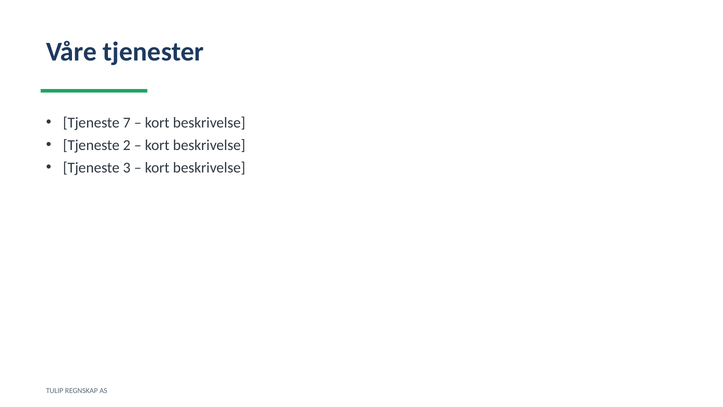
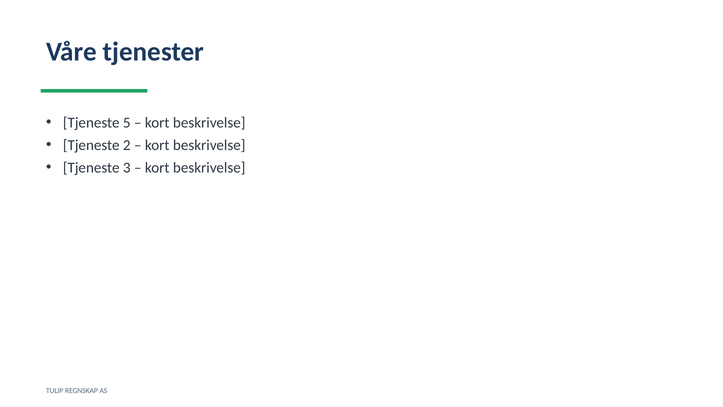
7: 7 -> 5
